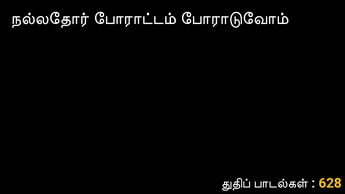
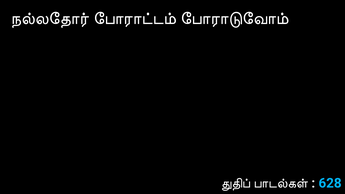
628 colour: yellow -> light blue
